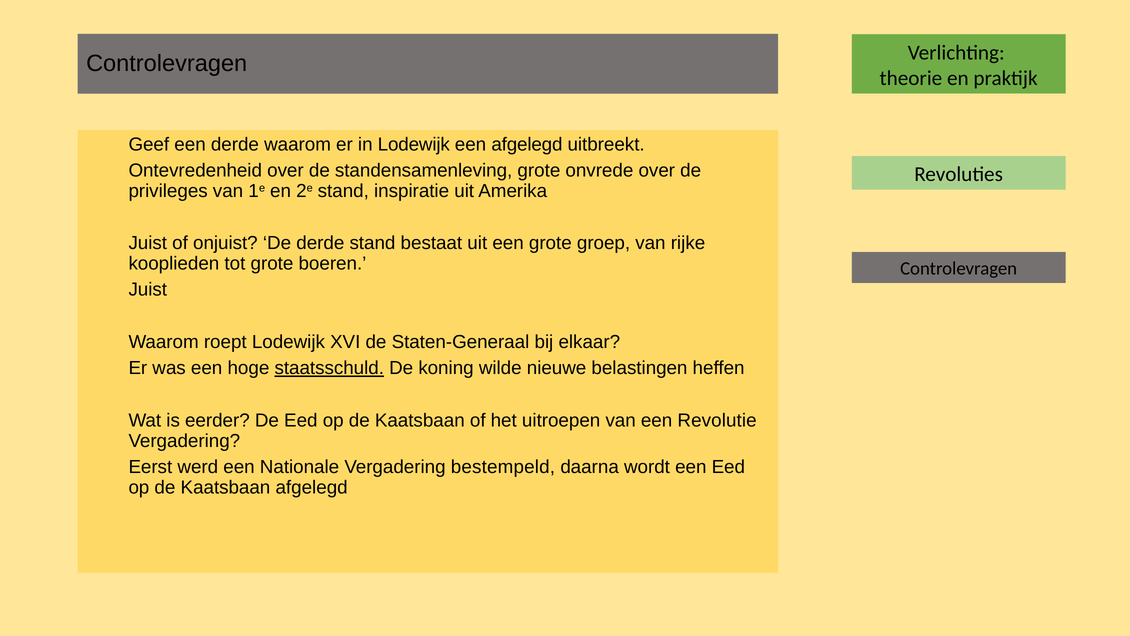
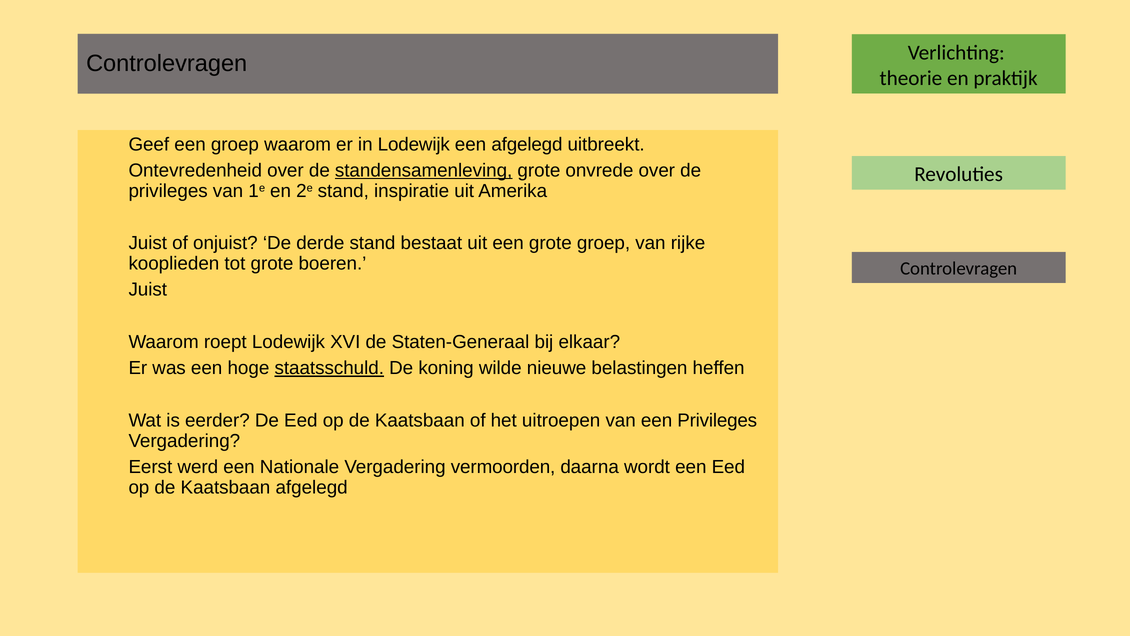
een derde: derde -> groep
standensamenleving underline: none -> present
een Revolutie: Revolutie -> Privileges
bestempeld: bestempeld -> vermoorden
